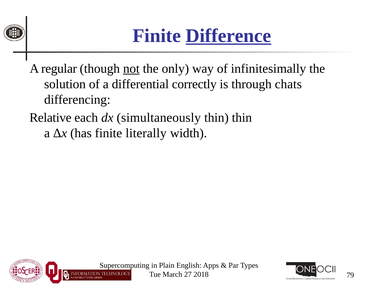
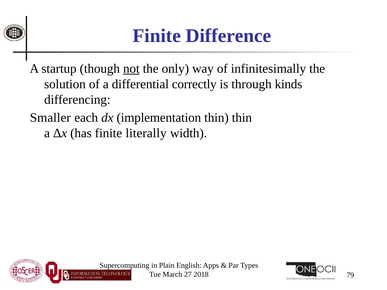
Difference underline: present -> none
regular: regular -> startup
chats: chats -> kinds
Relative: Relative -> Smaller
simultaneously: simultaneously -> implementation
